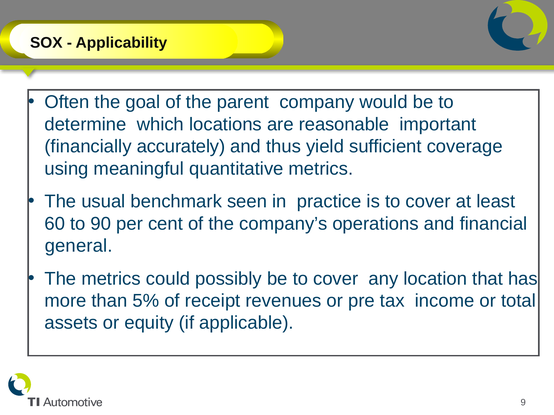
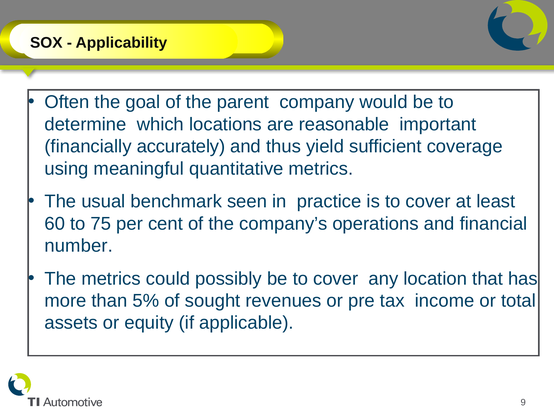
90: 90 -> 75
general: general -> number
receipt: receipt -> sought
